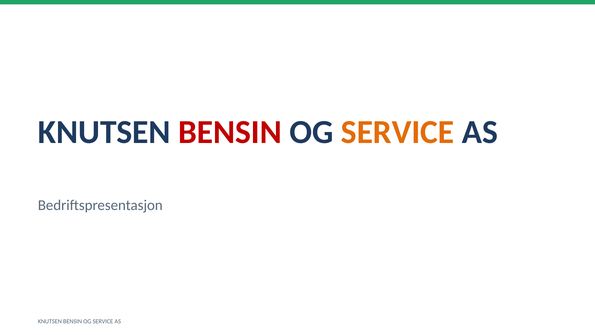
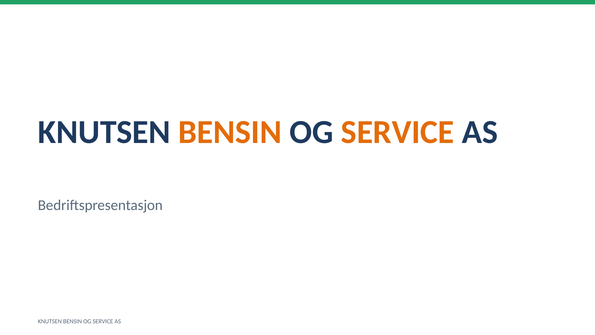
BENSIN at (230, 132) colour: red -> orange
